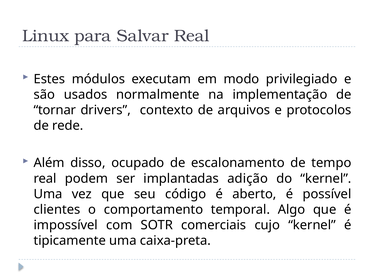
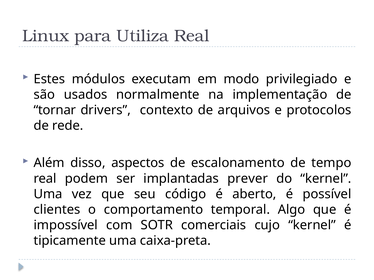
Salvar: Salvar -> Utiliza
ocupado: ocupado -> aspectos
adição: adição -> prever
